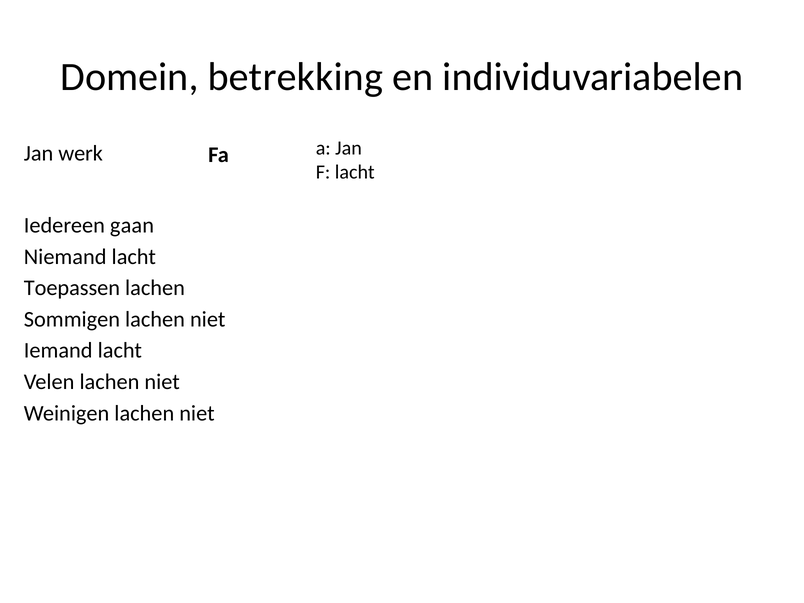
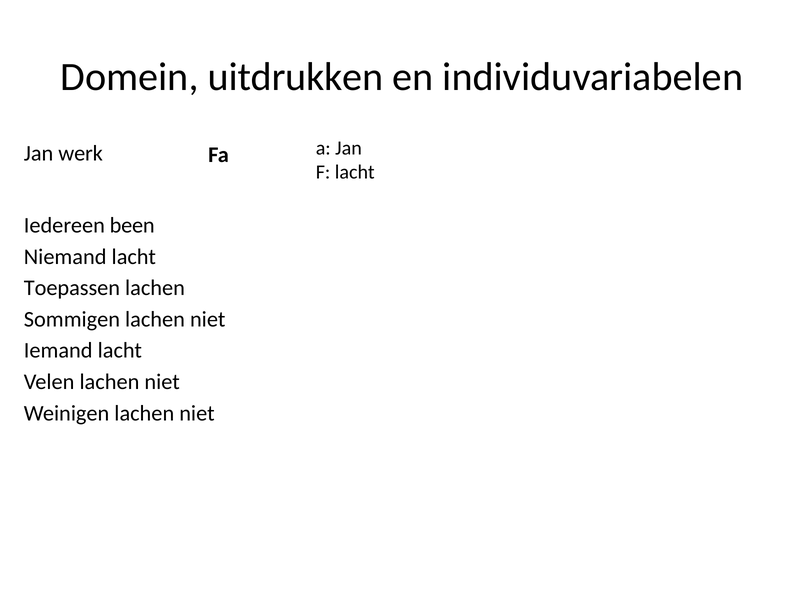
betrekking: betrekking -> uitdrukken
gaan: gaan -> been
